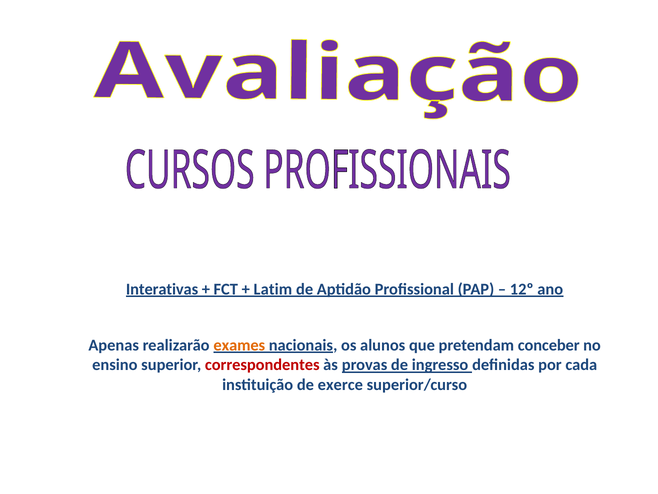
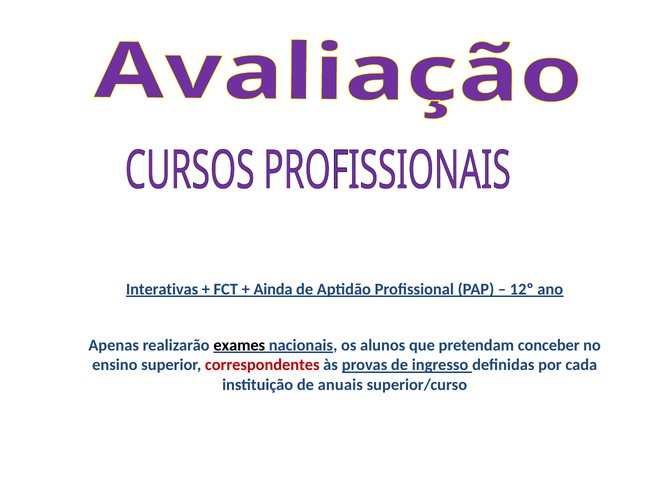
Latim: Latim -> Ainda
exames colour: orange -> black
exerce: exerce -> anuais
